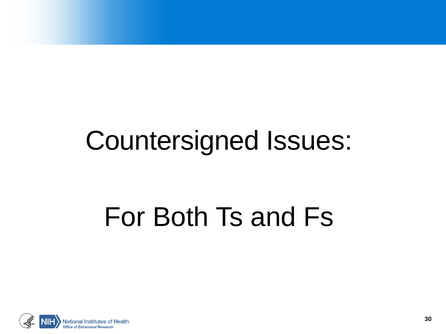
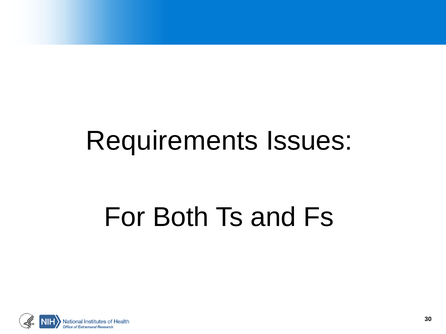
Countersigned: Countersigned -> Requirements
